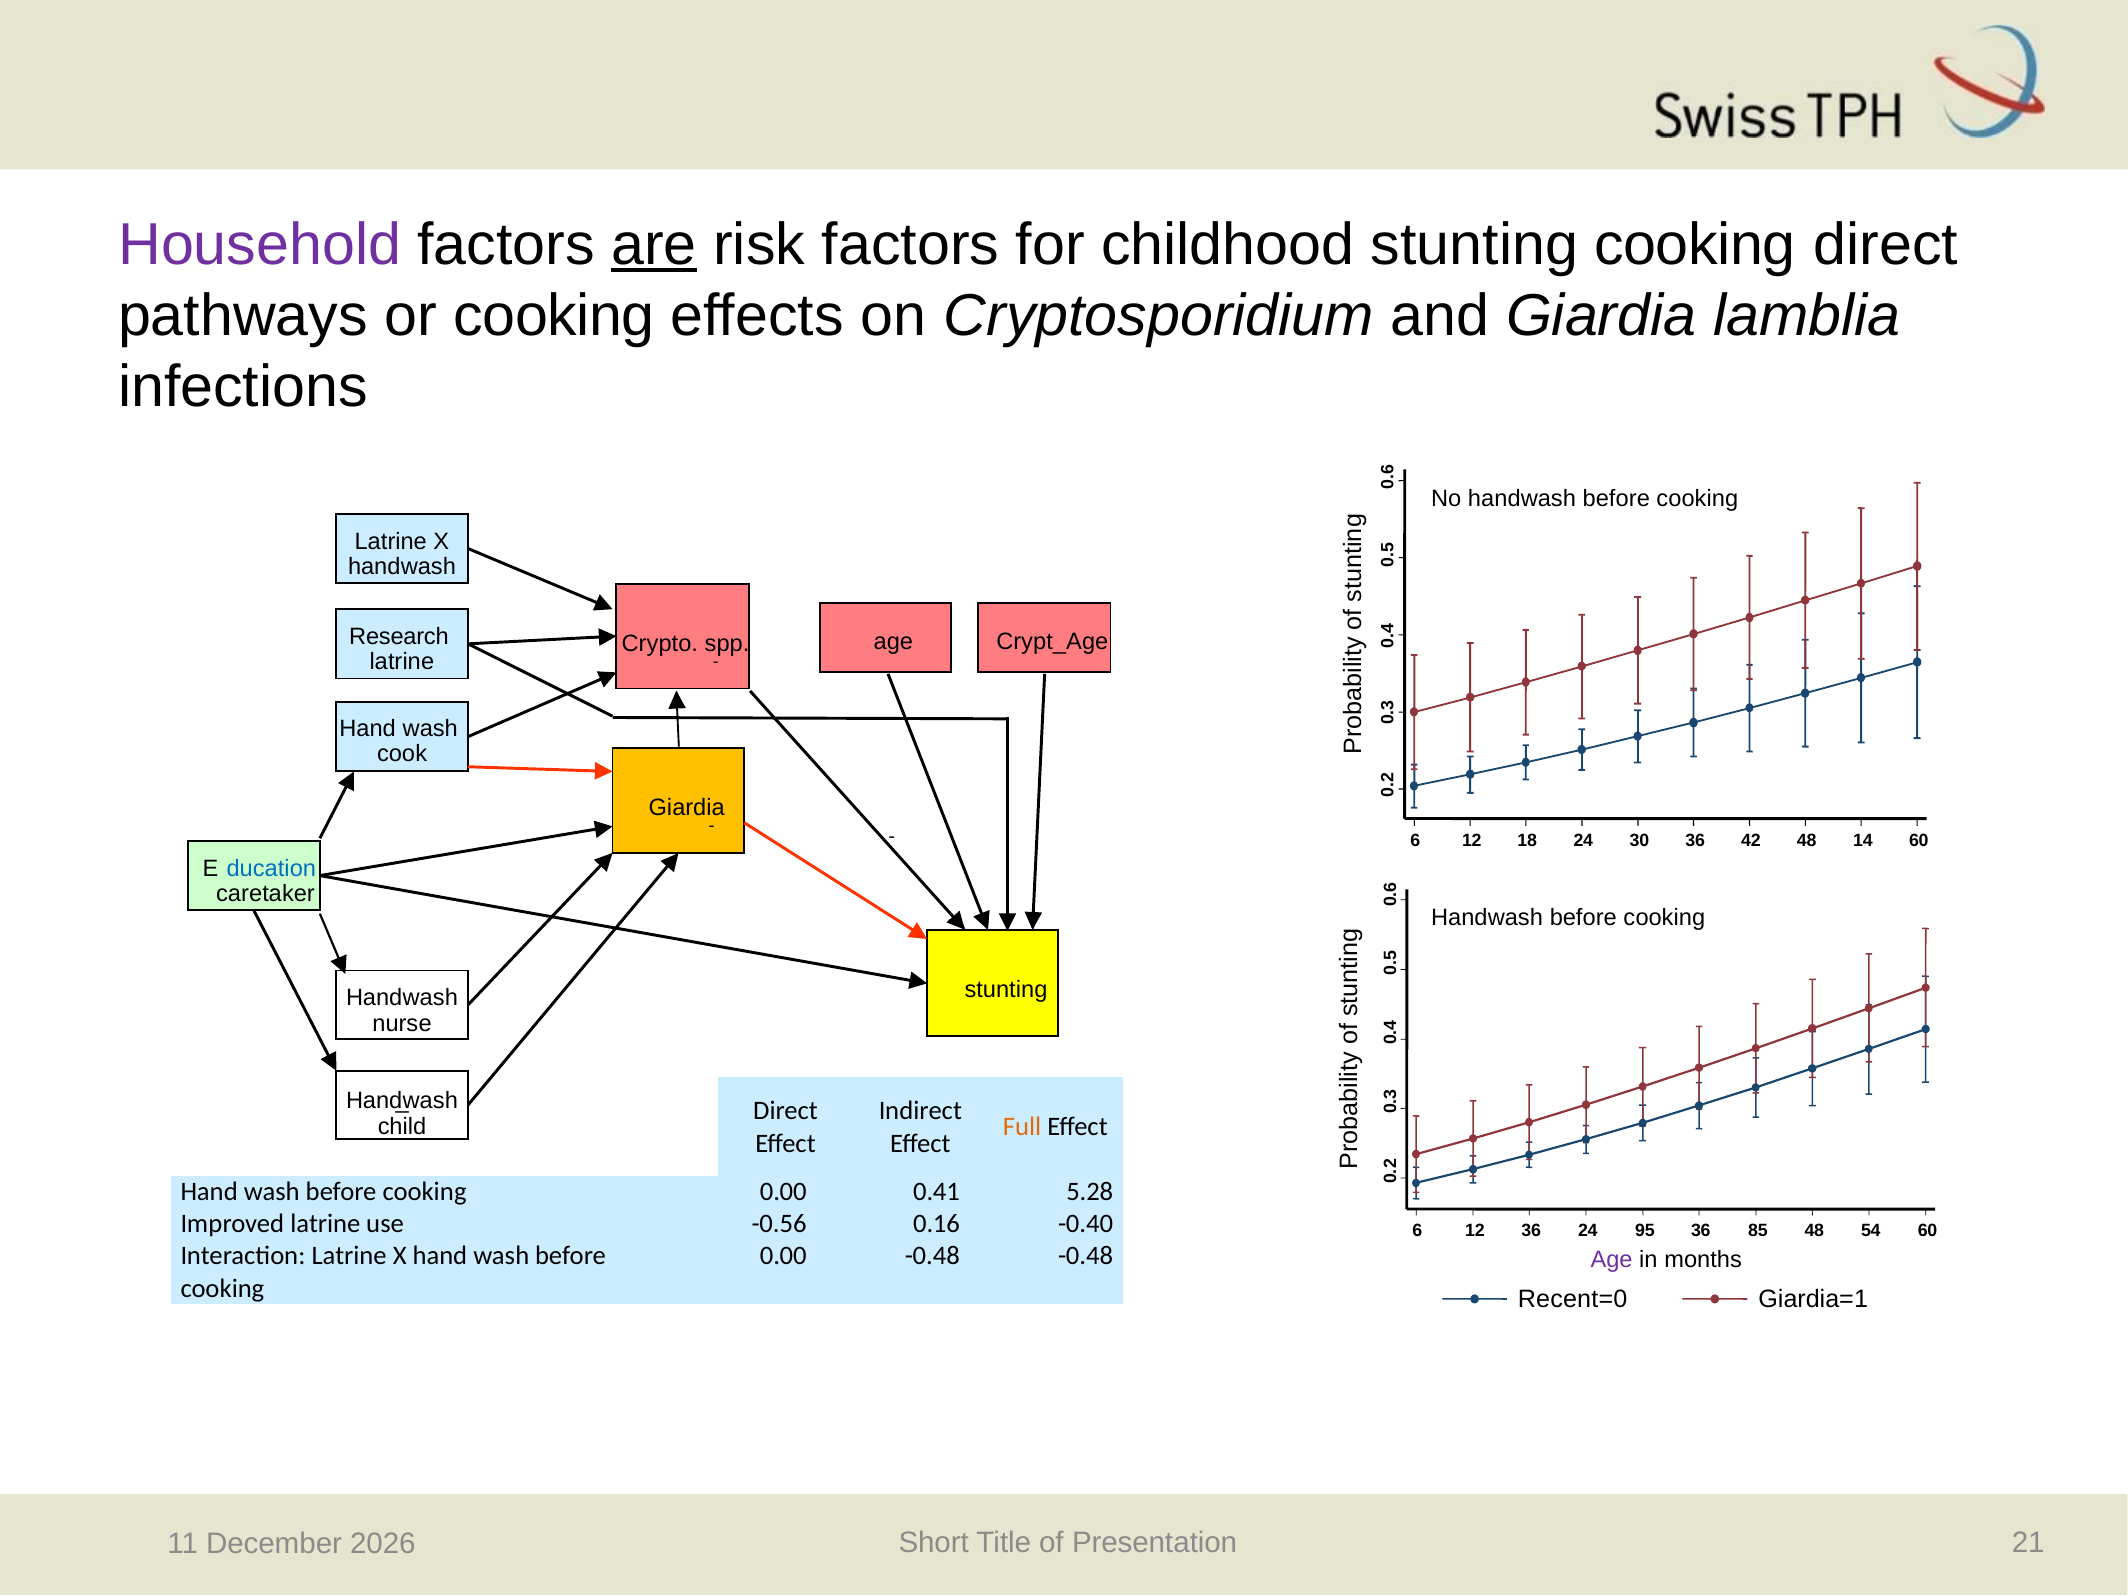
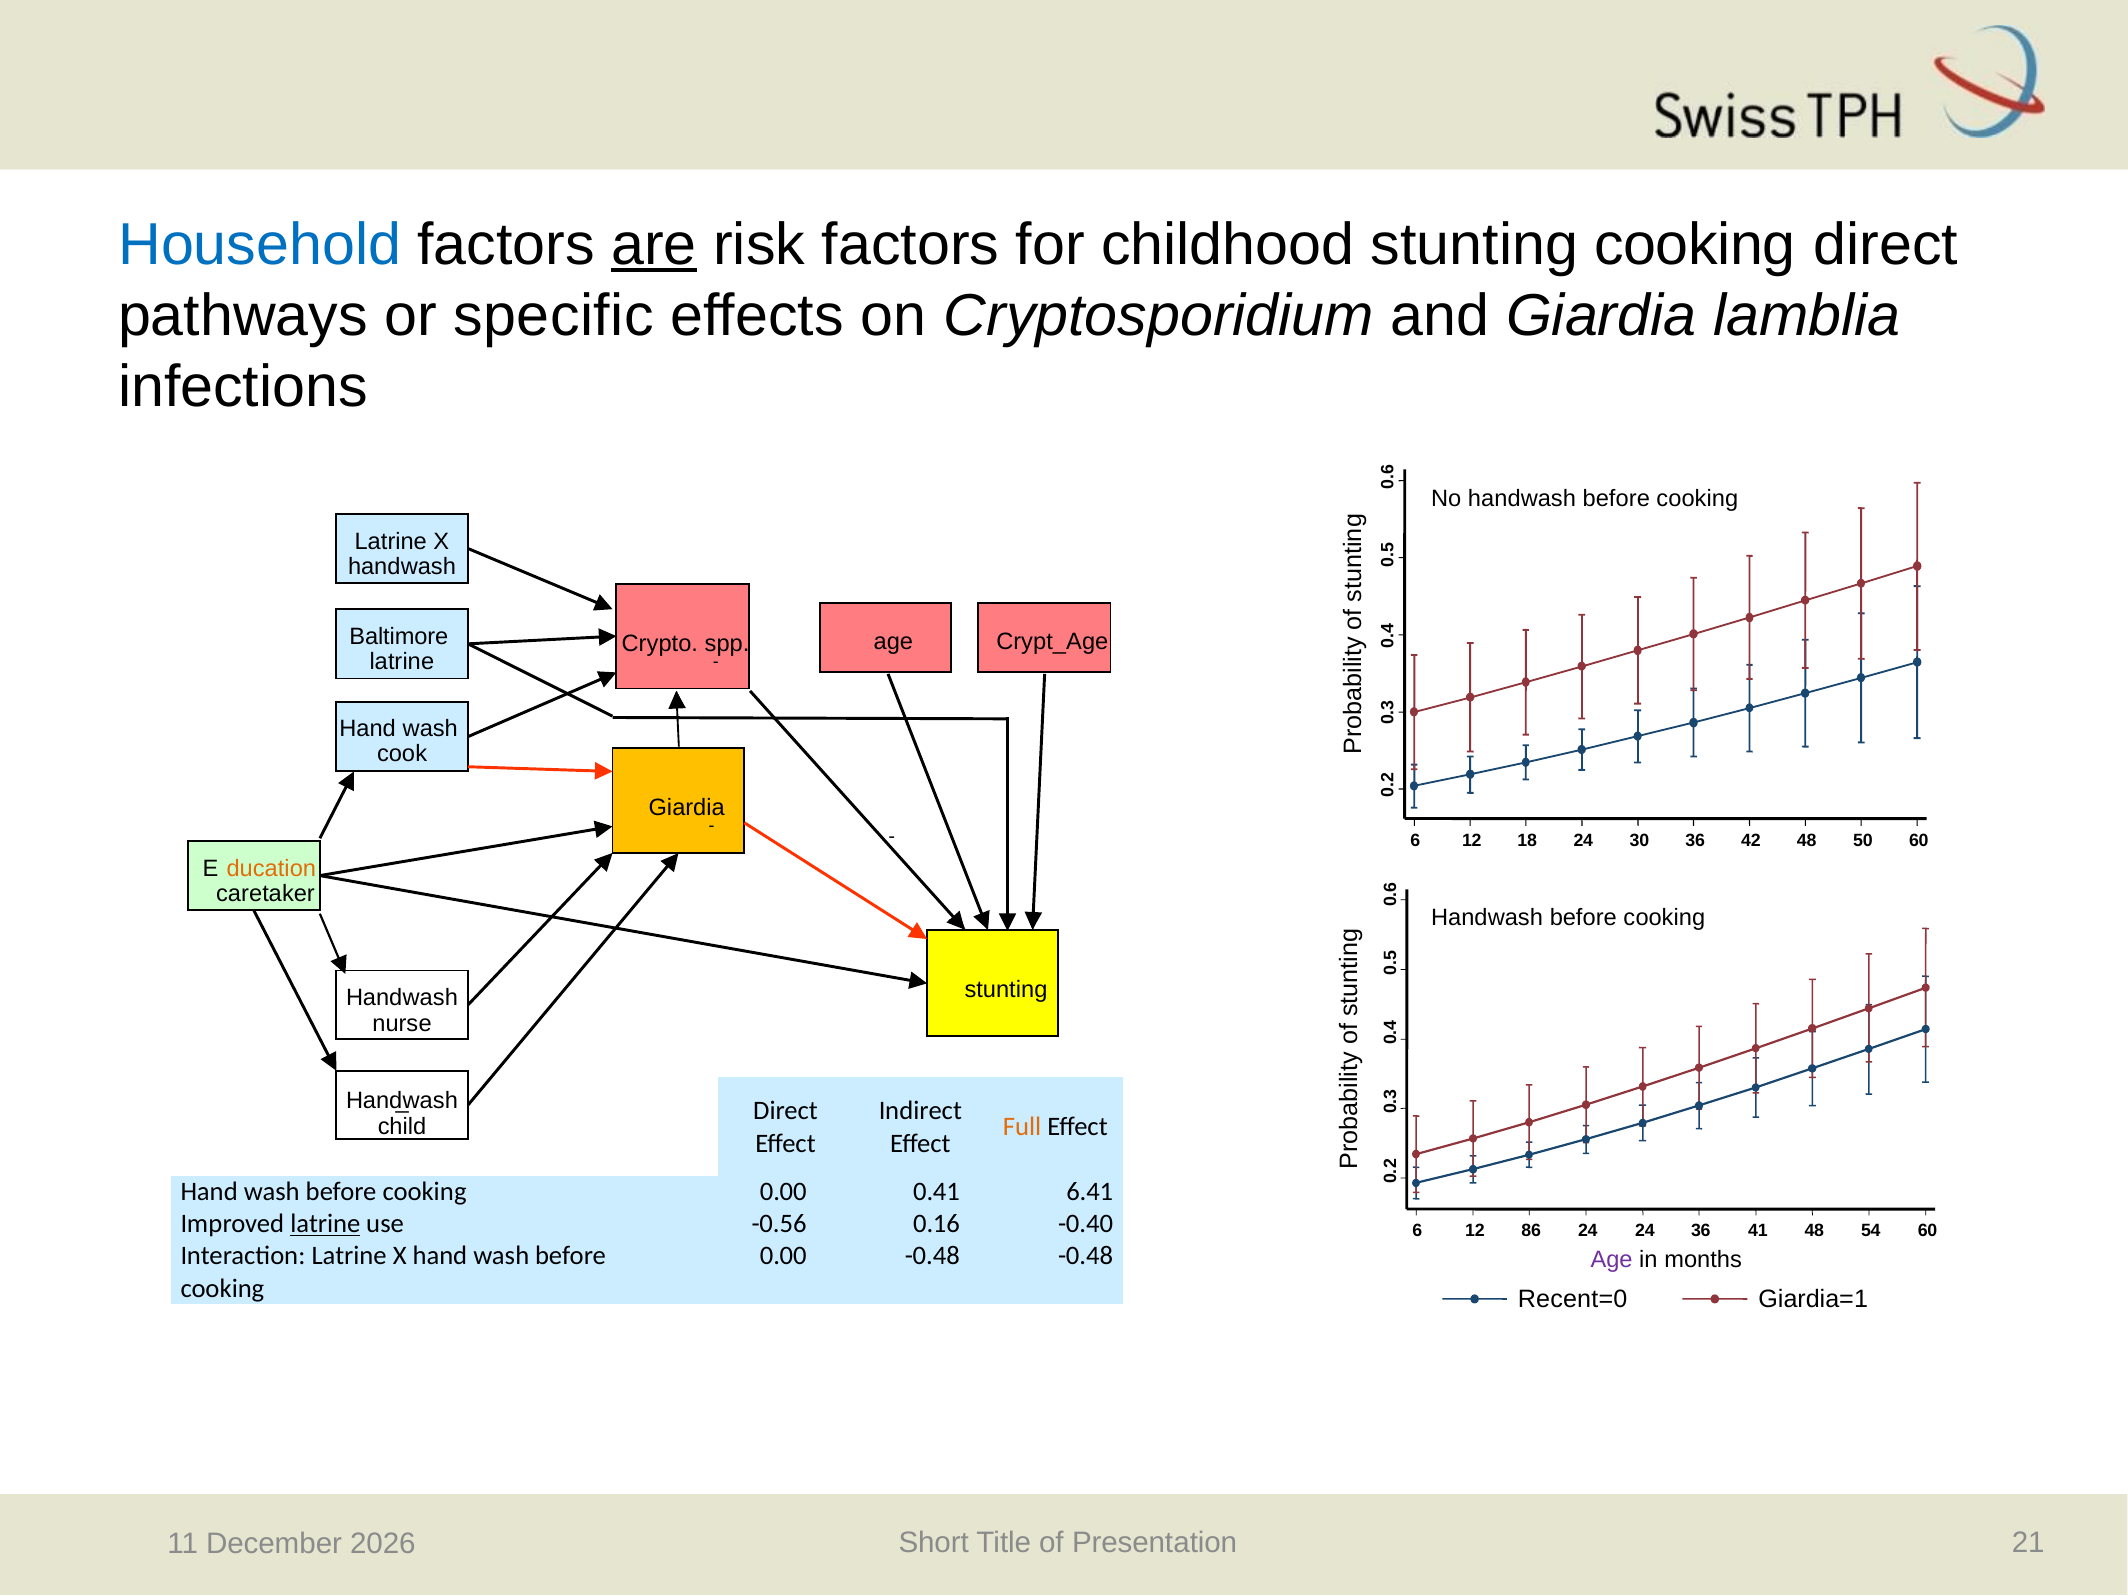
Household colour: purple -> blue
or cooking: cooking -> specific
Research: Research -> Baltimore
14: 14 -> 50
ducation colour: blue -> orange
5.28: 5.28 -> 6.41
latrine at (325, 1224) underline: none -> present
12 36: 36 -> 86
24 95: 95 -> 24
85: 85 -> 41
